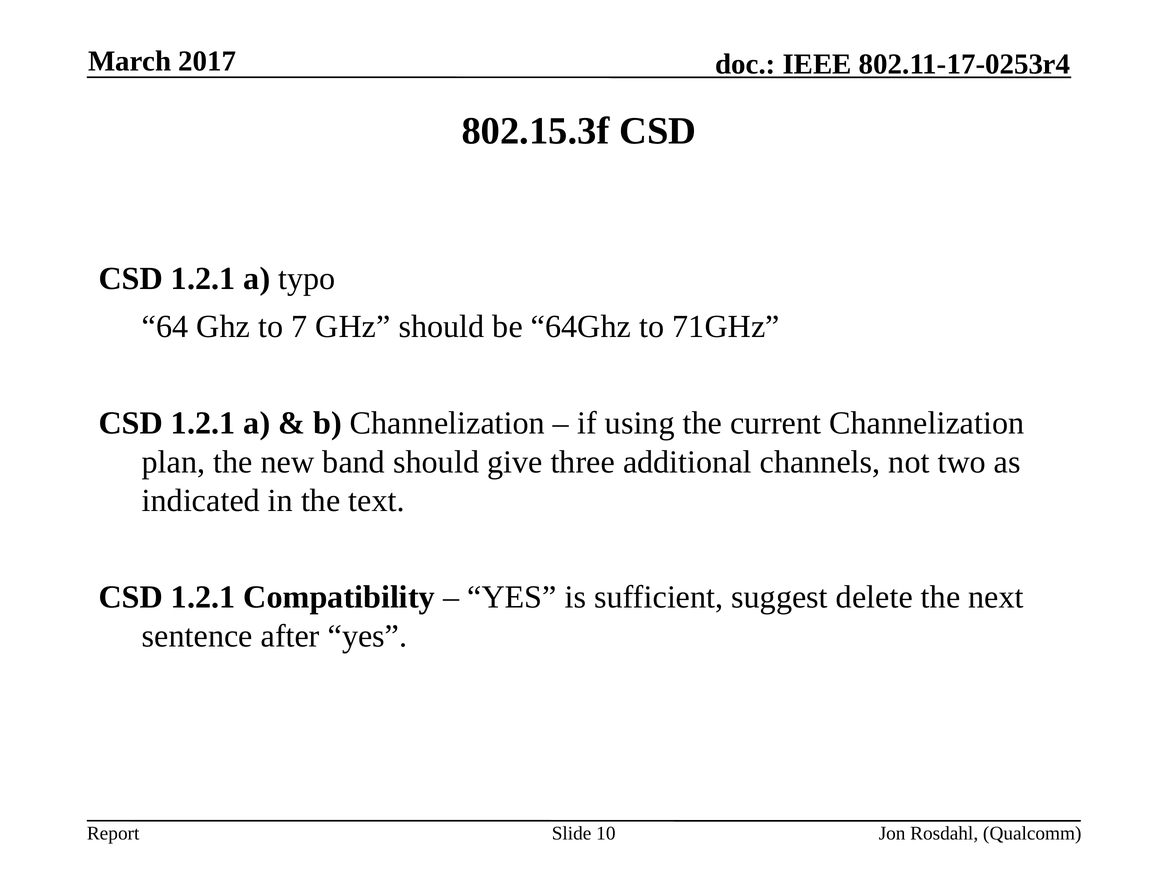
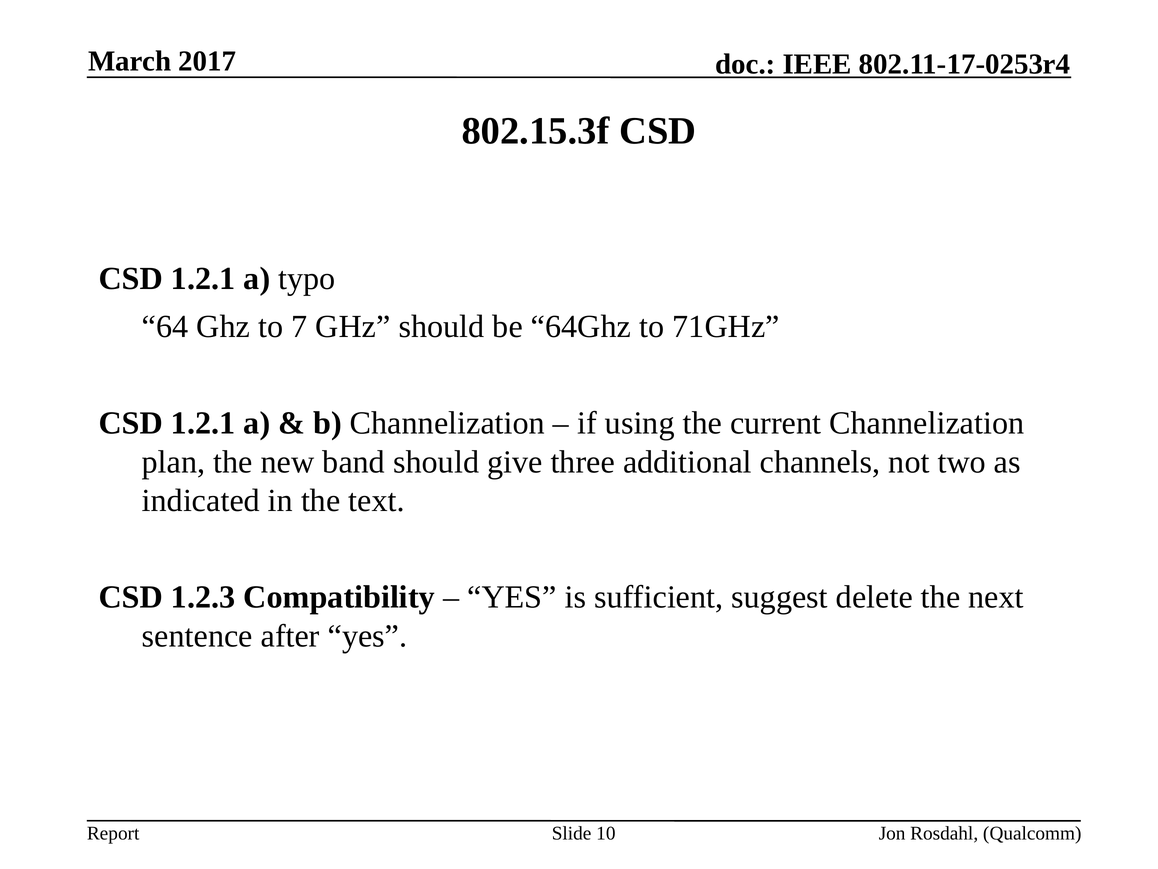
1.2.1 at (203, 597): 1.2.1 -> 1.2.3
